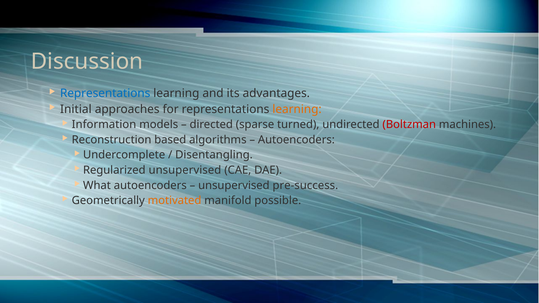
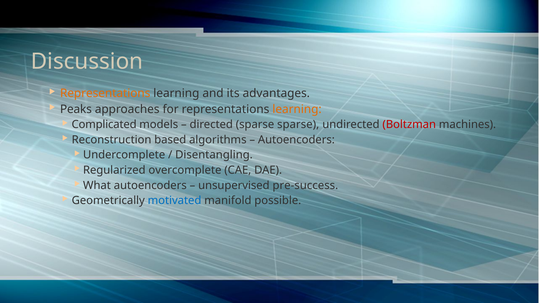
Representations at (105, 93) colour: blue -> orange
Initial: Initial -> Peaks
Information: Information -> Complicated
sparse turned: turned -> sparse
Regularized unsupervised: unsupervised -> overcomplete
motivated colour: orange -> blue
